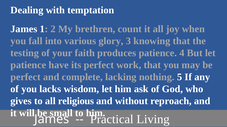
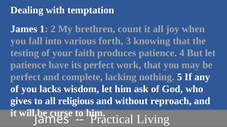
glory: glory -> forth
small: small -> curse
